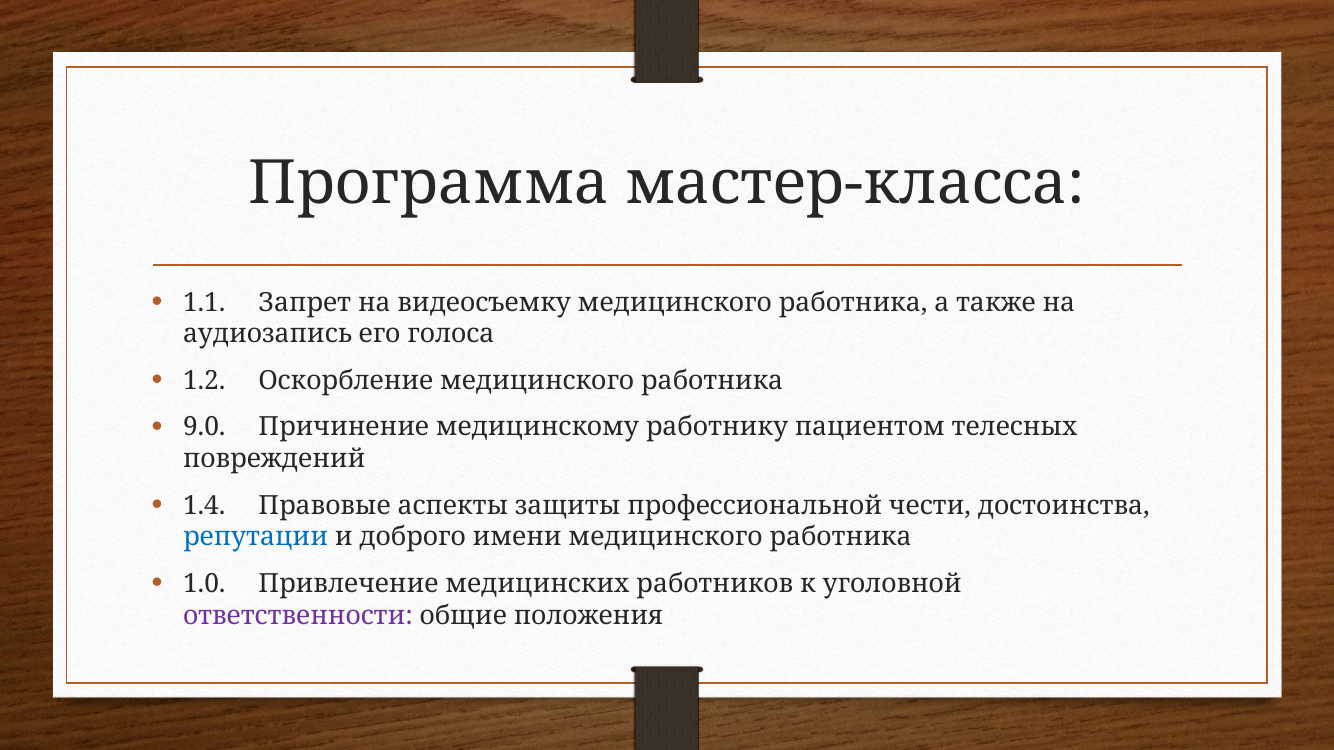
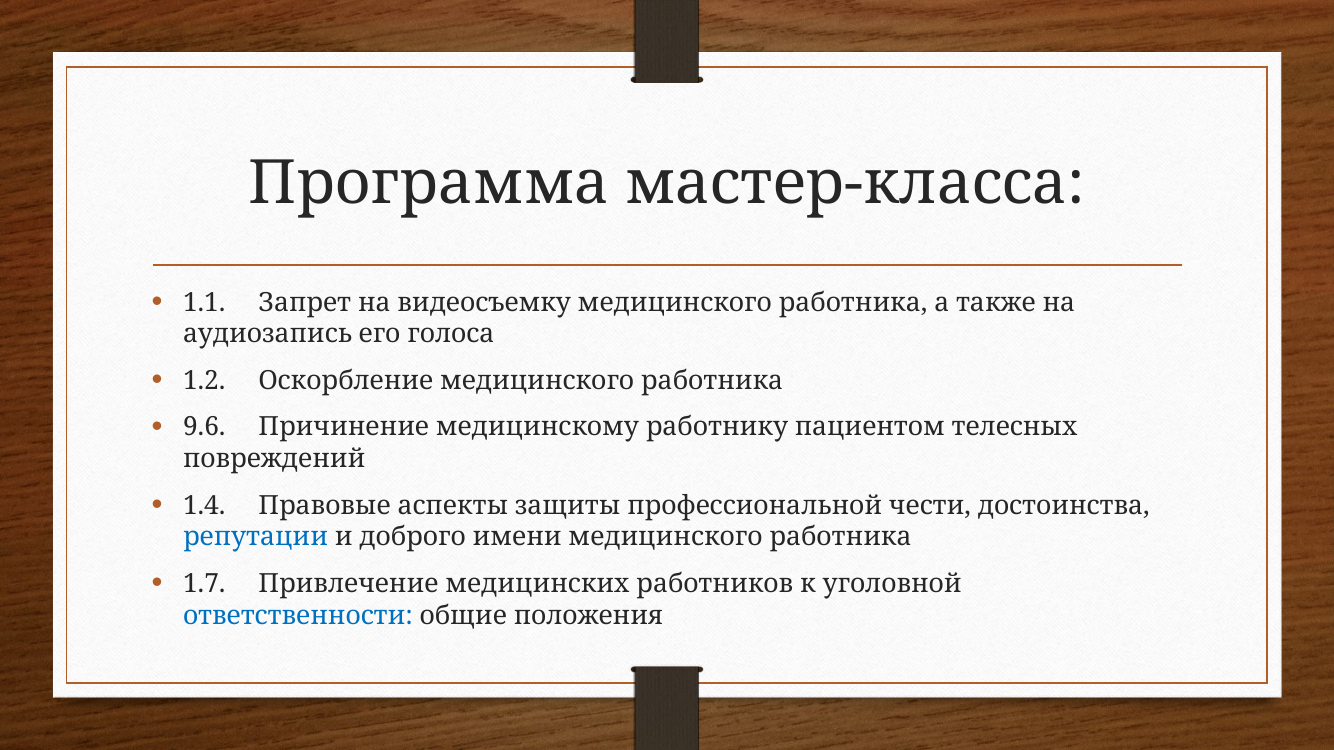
9.0: 9.0 -> 9.6
1.0: 1.0 -> 1.7
ответственности colour: purple -> blue
